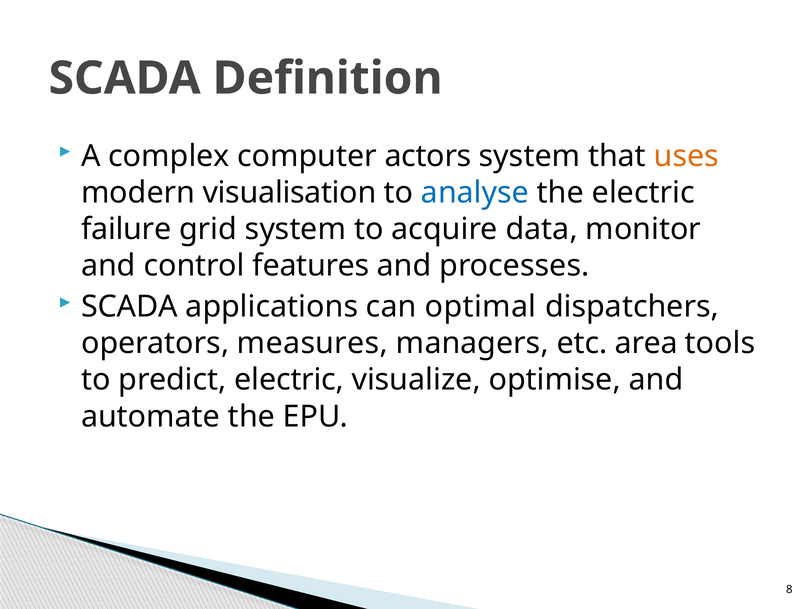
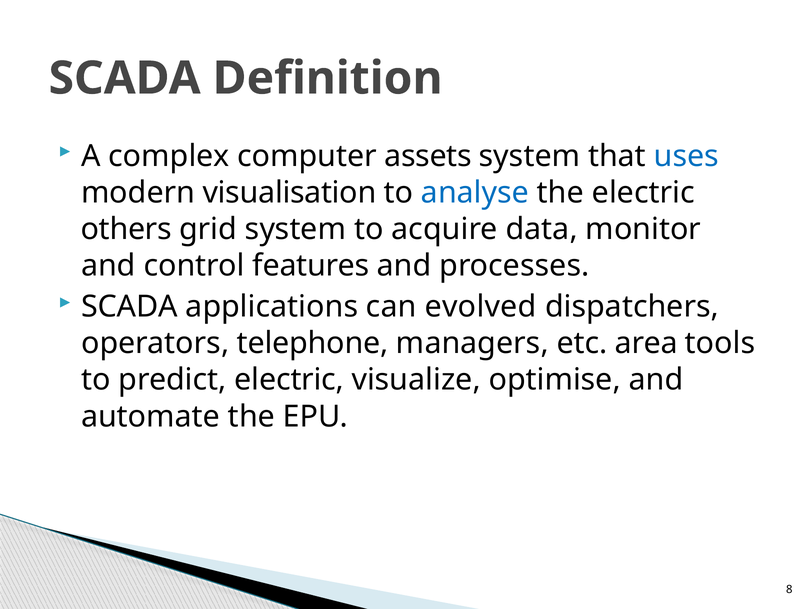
actors: actors -> assets
uses colour: orange -> blue
failure: failure -> others
optimal: optimal -> evolved
measures: measures -> telephone
